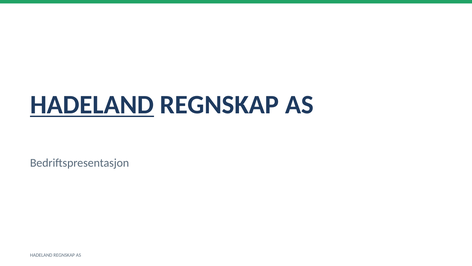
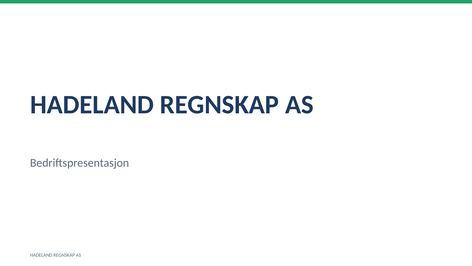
HADELAND at (92, 105) underline: present -> none
